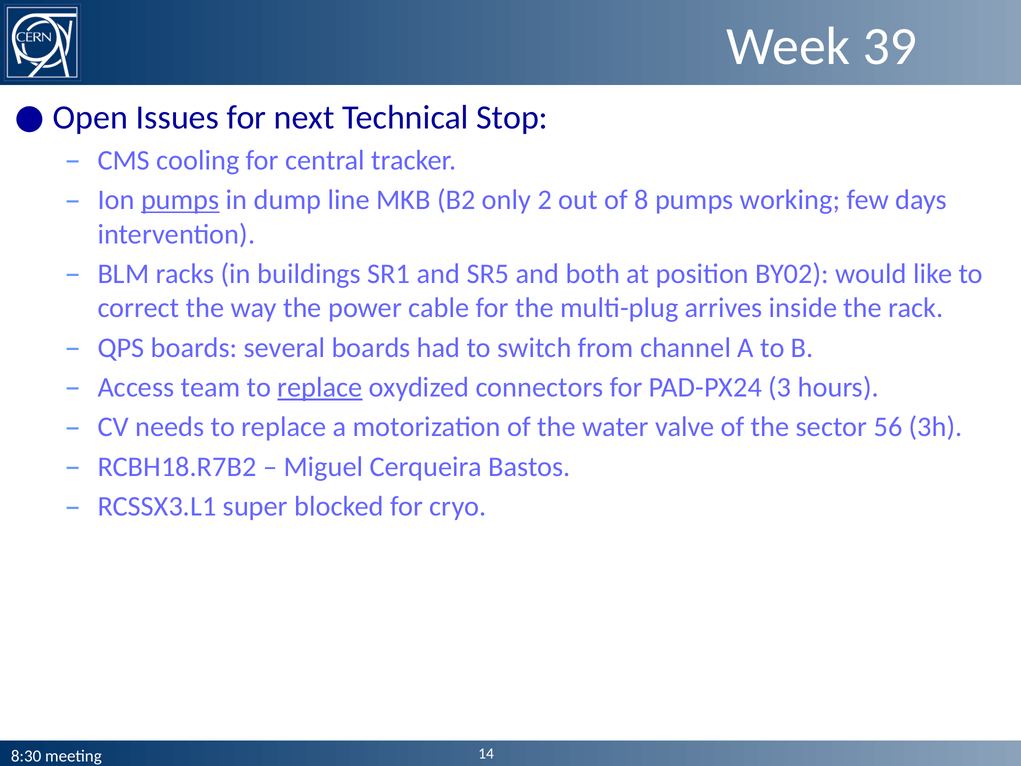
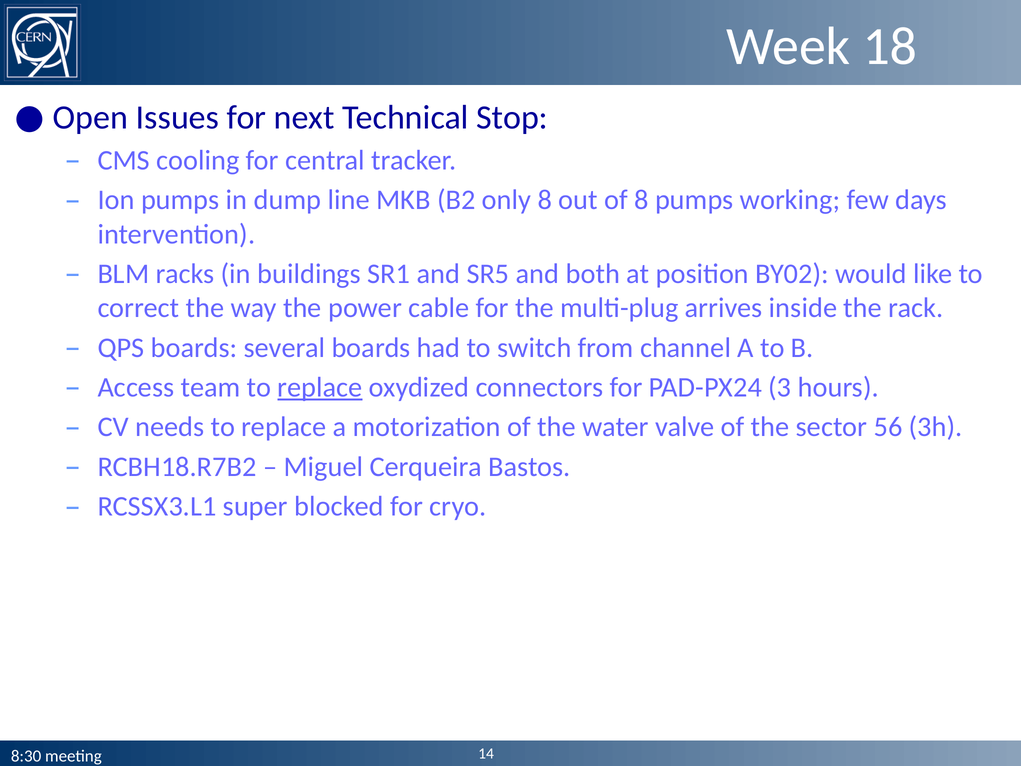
39: 39 -> 18
pumps at (180, 200) underline: present -> none
only 2: 2 -> 8
